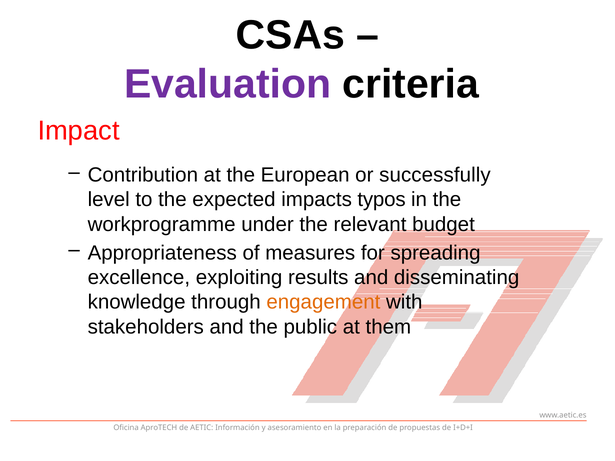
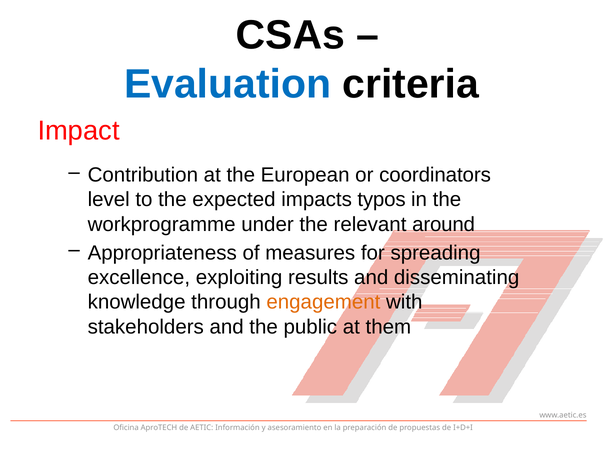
Evaluation colour: purple -> blue
successfully: successfully -> coordinators
budget: budget -> around
